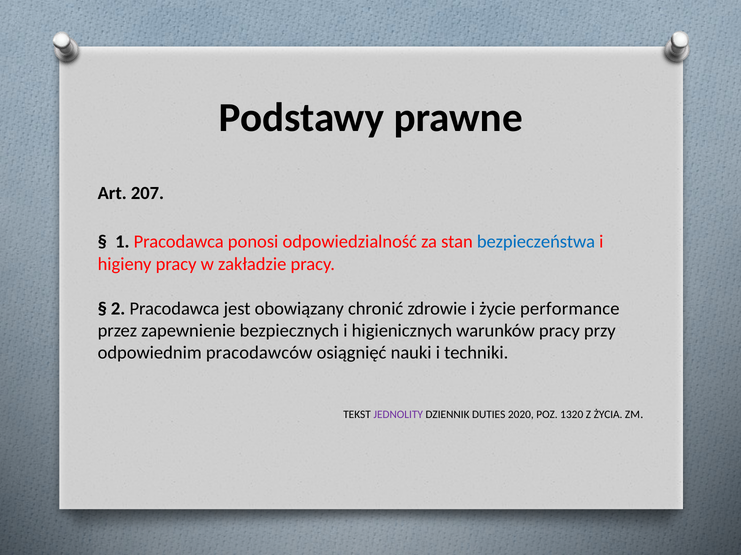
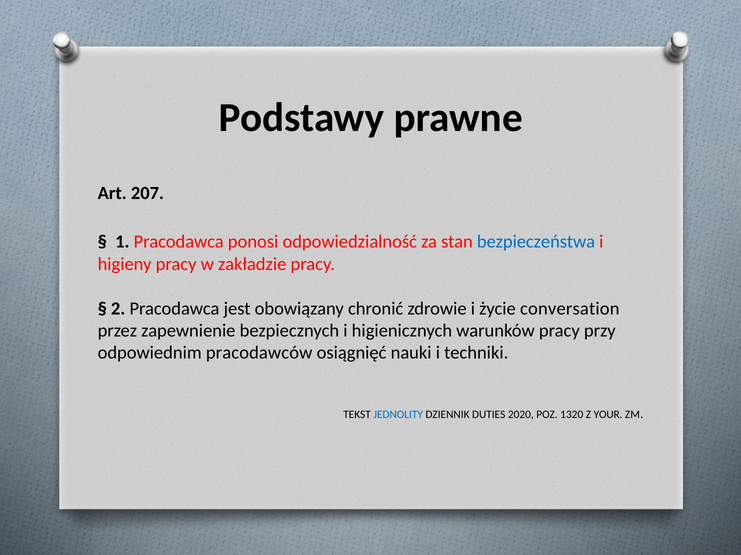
performance: performance -> conversation
JEDNOLITY colour: purple -> blue
ŻYCIA: ŻYCIA -> YOUR
